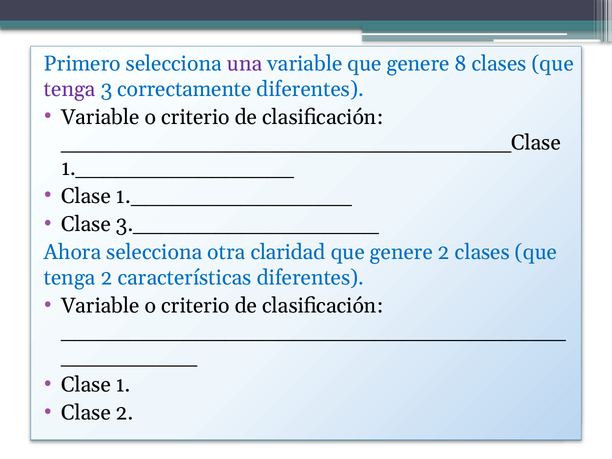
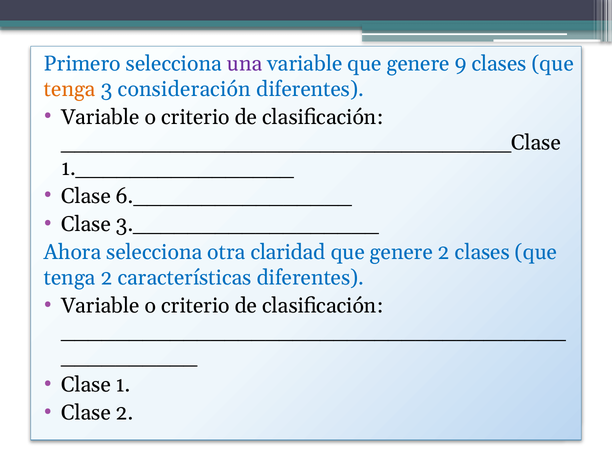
8: 8 -> 9
tenga at (70, 89) colour: purple -> orange
correctamente: correctamente -> consideración
Clase 1.________________: 1.________________ -> 6.________________
